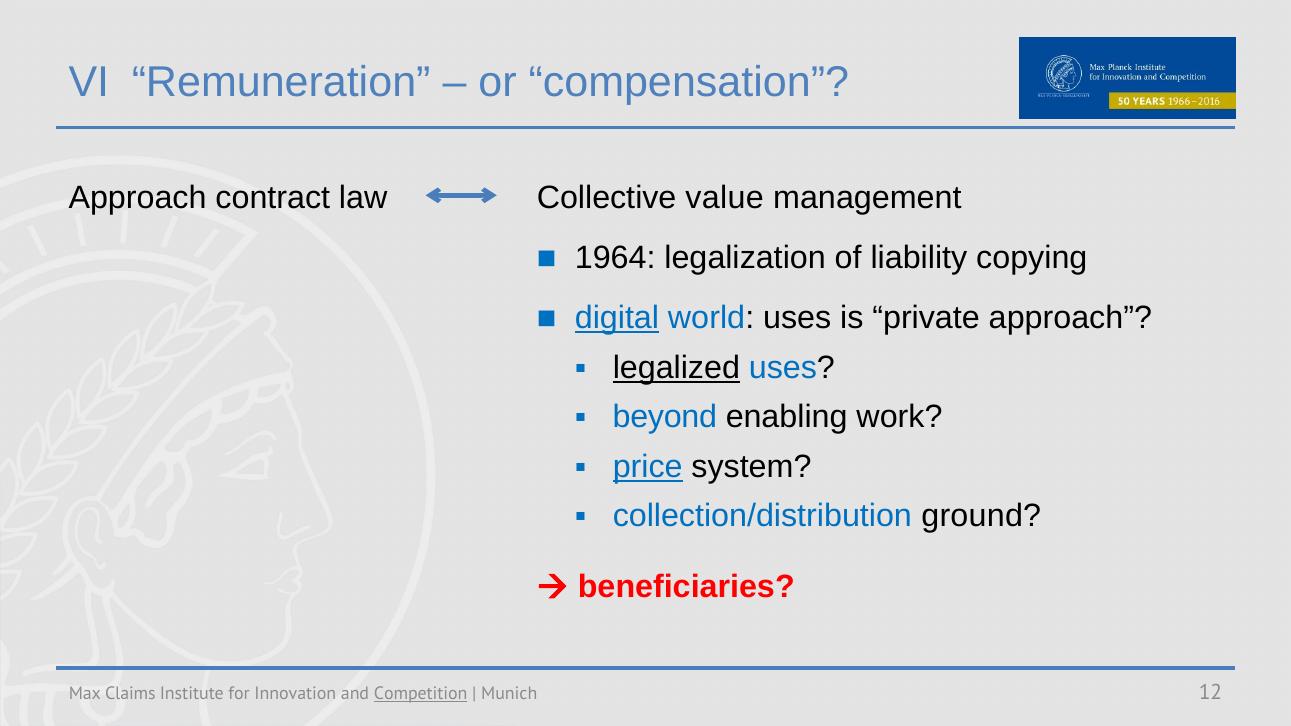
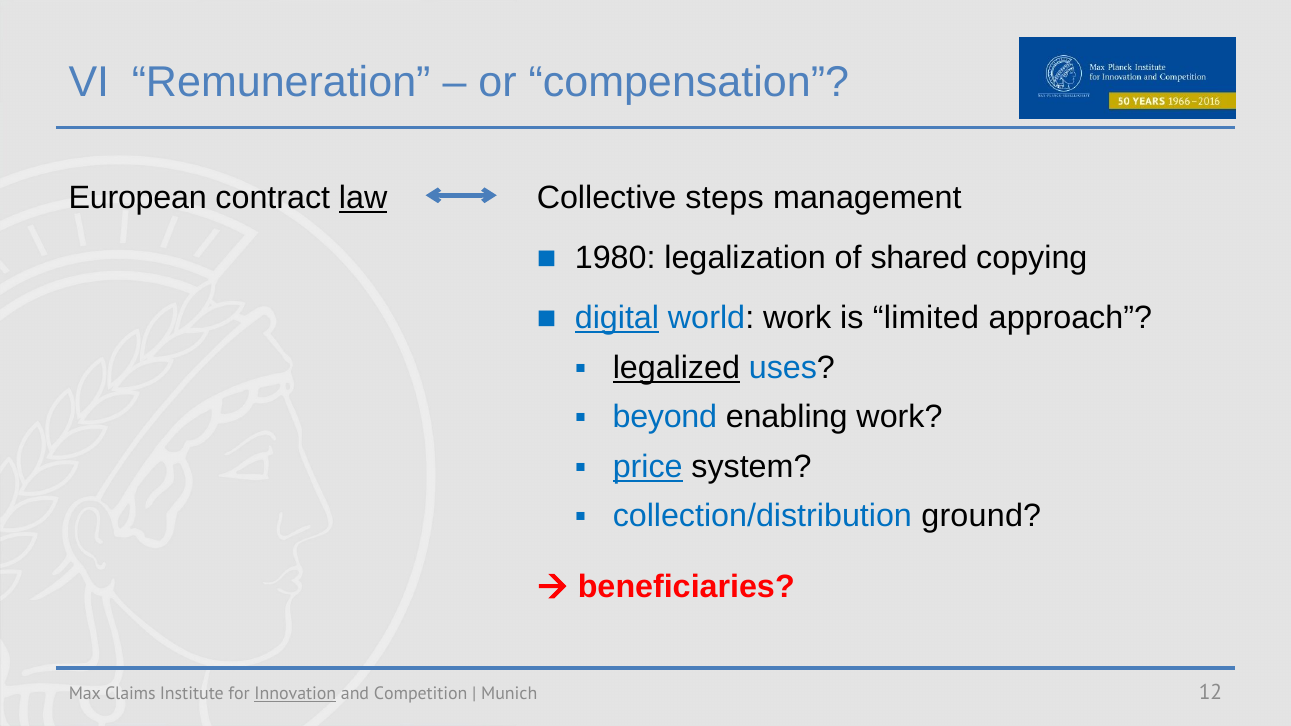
Approach at (138, 198): Approach -> European
law underline: none -> present
value: value -> steps
1964: 1964 -> 1980
liability: liability -> shared
world uses: uses -> work
private: private -> limited
Innovation underline: none -> present
Competition underline: present -> none
